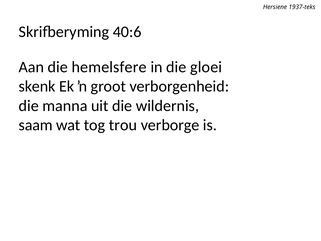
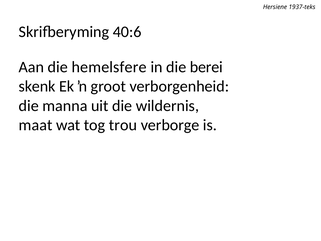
gloei: gloei -> berei
saam: saam -> maat
